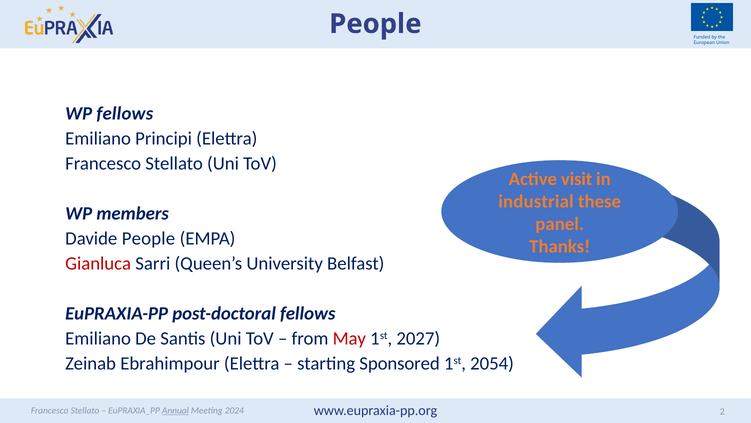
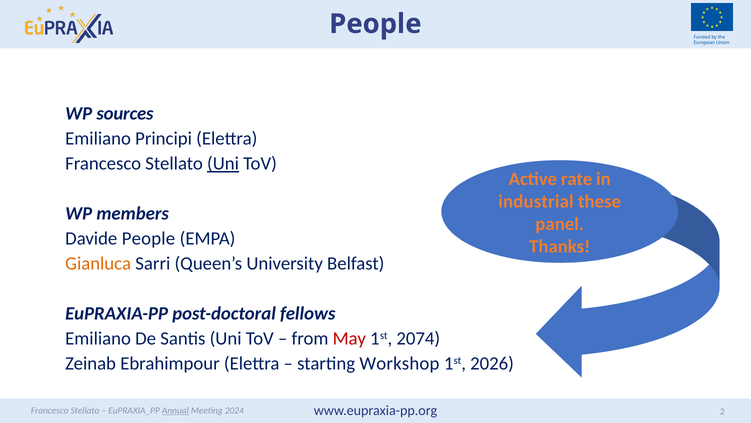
WP fellows: fellows -> sources
Uni at (223, 163) underline: none -> present
visit: visit -> rate
Gianluca colour: red -> orange
2027: 2027 -> 2074
Sponsored: Sponsored -> Workshop
2054: 2054 -> 2026
